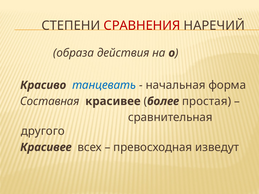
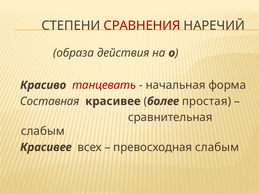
танцевать colour: blue -> red
другого at (43, 131): другого -> слабым
превосходная изведут: изведут -> слабым
